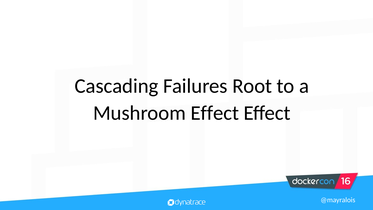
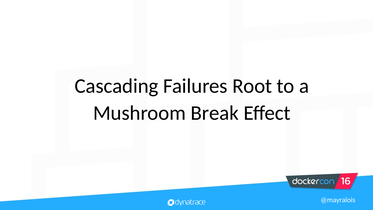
Mushroom Effect: Effect -> Break
